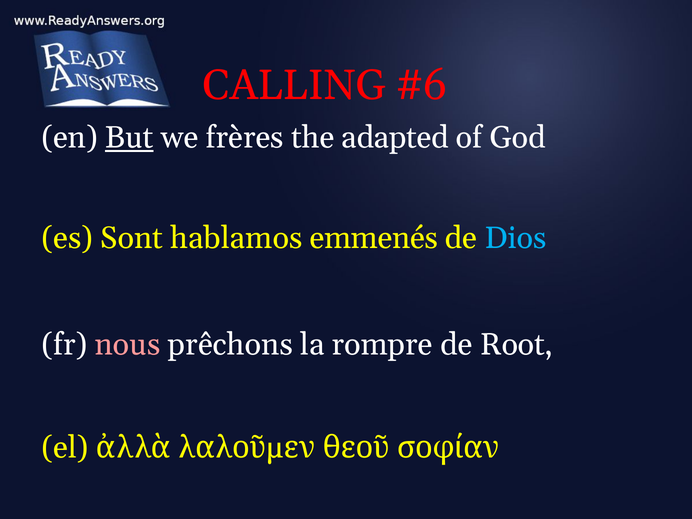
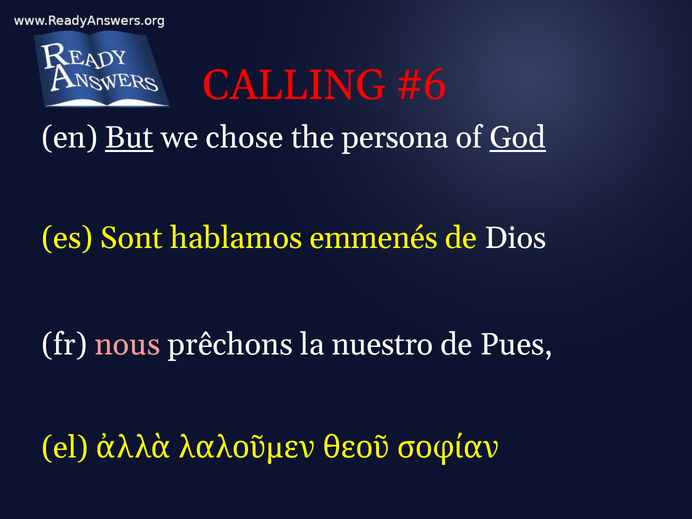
frères: frères -> chose
adapted: adapted -> persona
God underline: none -> present
Dios colour: light blue -> white
rompre: rompre -> nuestro
Root: Root -> Pues
